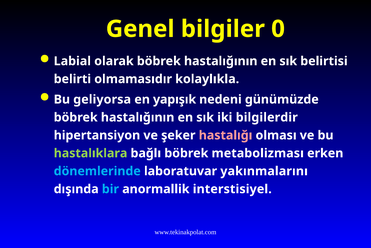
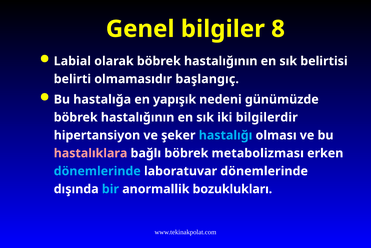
0: 0 -> 8
kolaylıkla: kolaylıkla -> başlangıç
geliyorsa: geliyorsa -> hastalığa
hastalığı colour: pink -> light blue
hastalıklara colour: light green -> pink
laboratuvar yakınmalarını: yakınmalarını -> dönemlerinde
interstisiyel: interstisiyel -> bozuklukları
